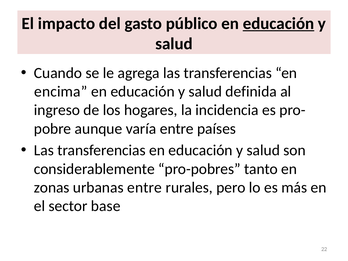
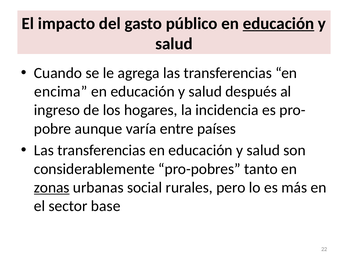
definida: definida -> después
zonas underline: none -> present
urbanas entre: entre -> social
